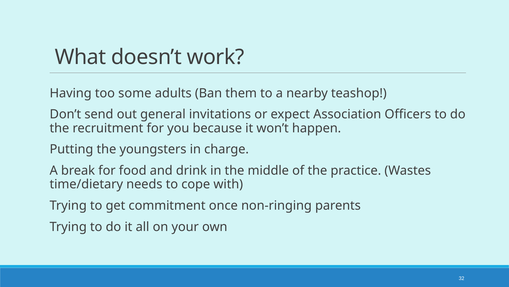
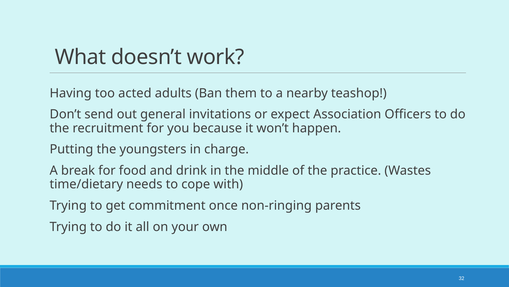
some: some -> acted
